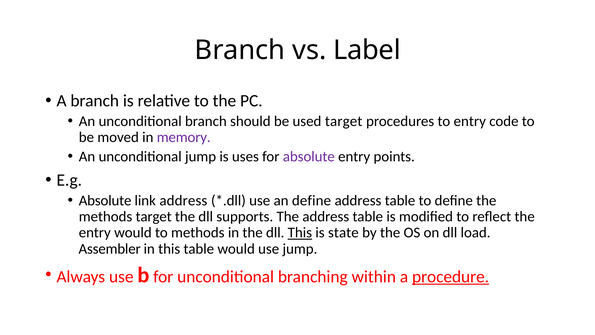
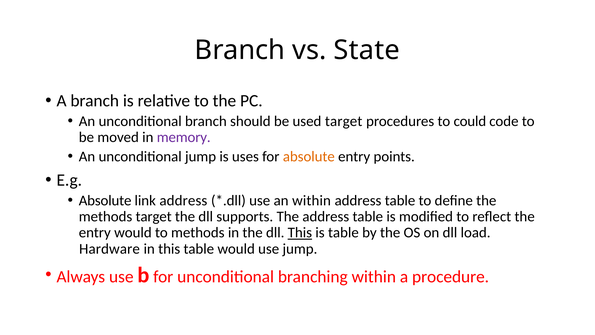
Label: Label -> State
to entry: entry -> could
absolute at (309, 156) colour: purple -> orange
an define: define -> within
is state: state -> table
Assembler: Assembler -> Hardware
procedure underline: present -> none
